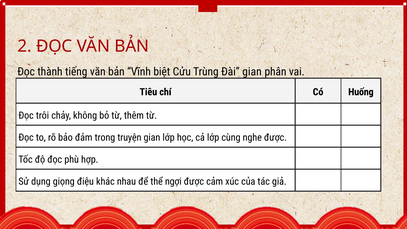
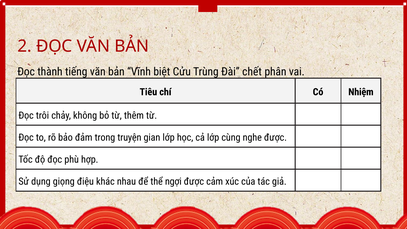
Đài gian: gian -> chết
Huống: Huống -> Nhiệm
